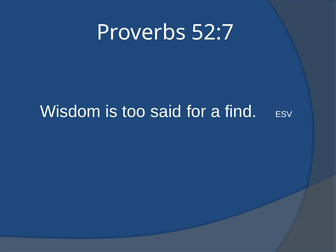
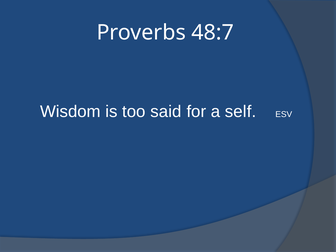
52:7: 52:7 -> 48:7
find: find -> self
